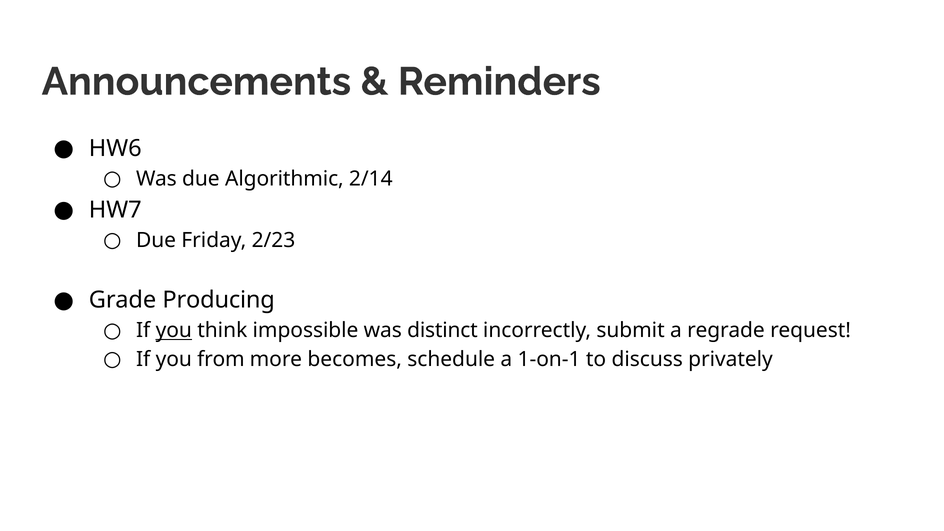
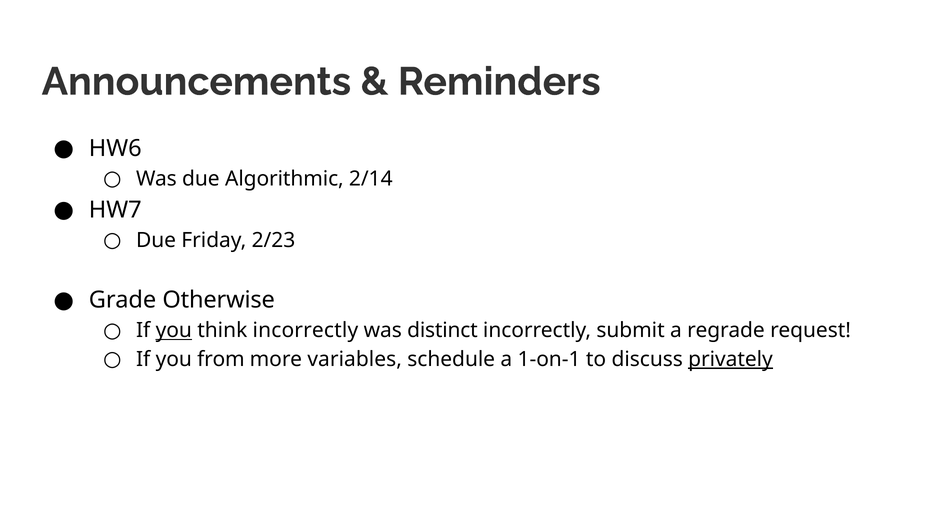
Producing: Producing -> Otherwise
think impossible: impossible -> incorrectly
becomes: becomes -> variables
privately underline: none -> present
